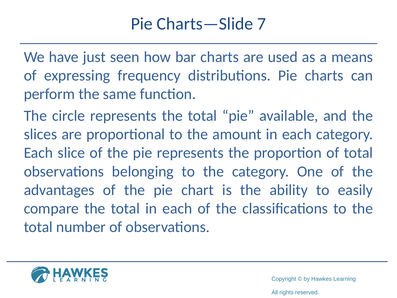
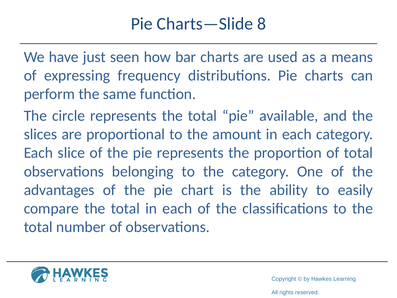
7: 7 -> 8
